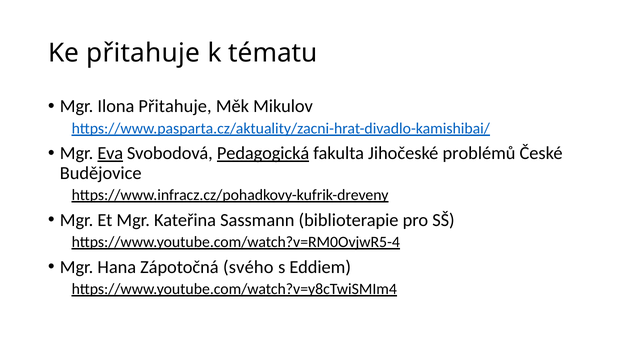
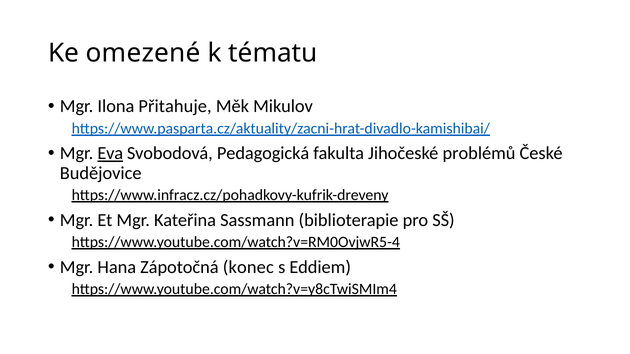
Ke přitahuje: přitahuje -> omezené
Pedagogická underline: present -> none
svého: svého -> konec
